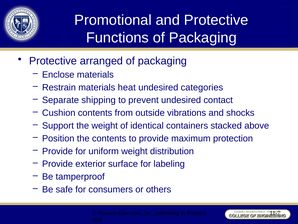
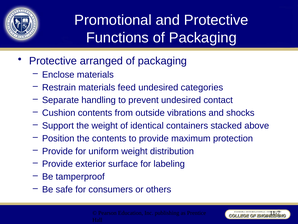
heat: heat -> feed
shipping: shipping -> handling
